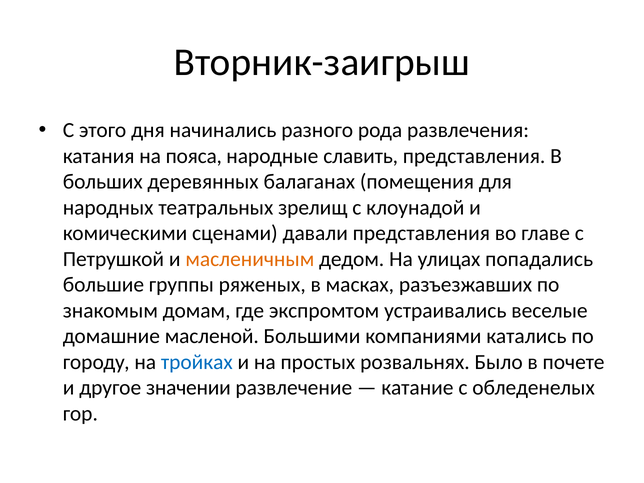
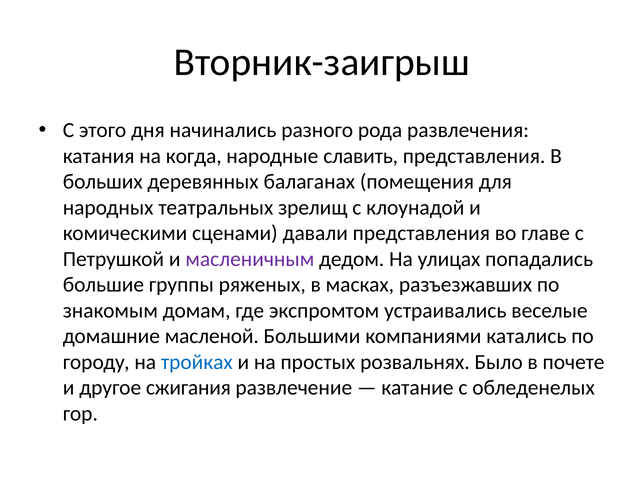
пояса: пояса -> когда
масленичным colour: orange -> purple
значении: значении -> сжигания
